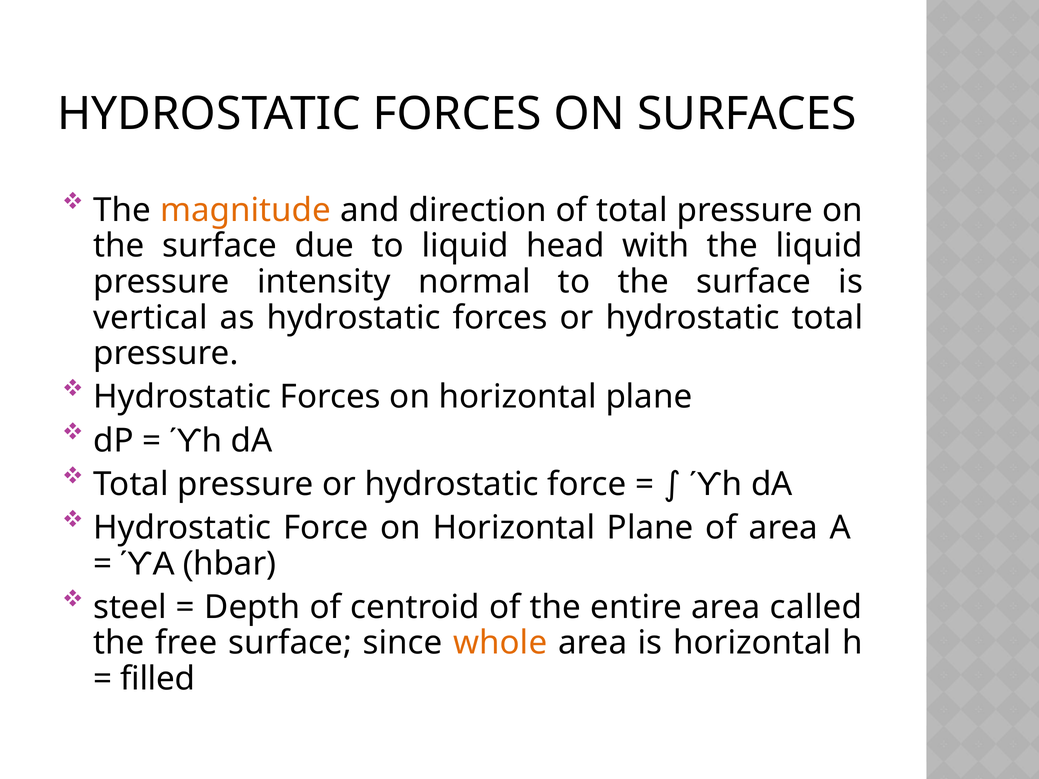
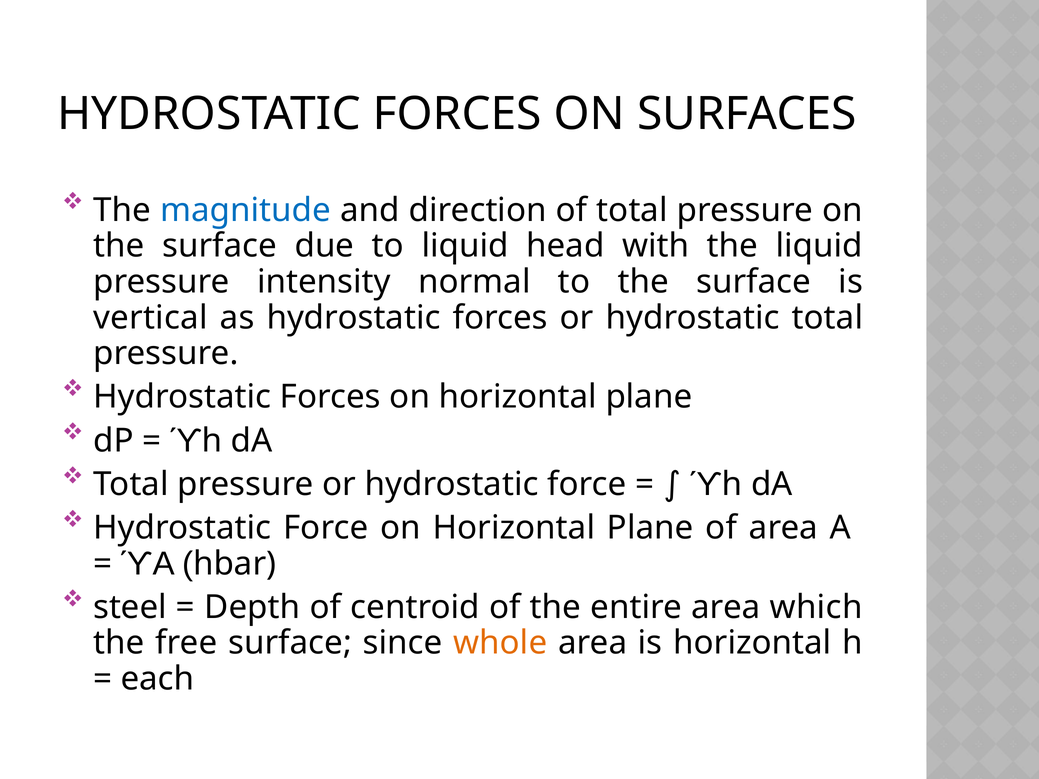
magnitude colour: orange -> blue
called: called -> which
filled: filled -> each
